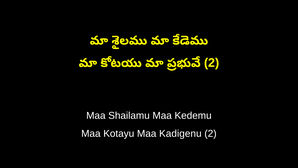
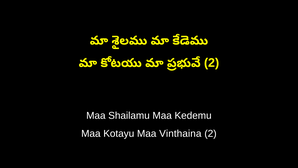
Kadigenu: Kadigenu -> Vinthaina
